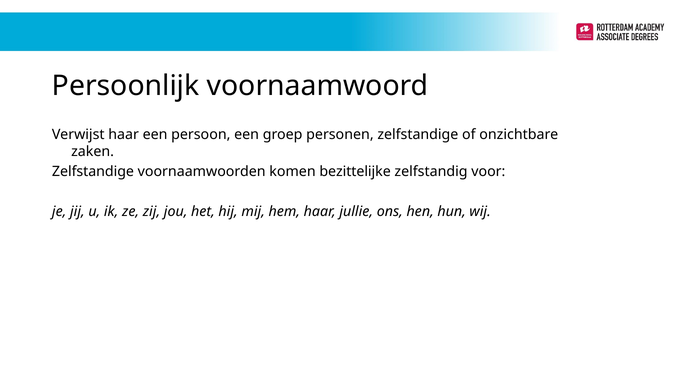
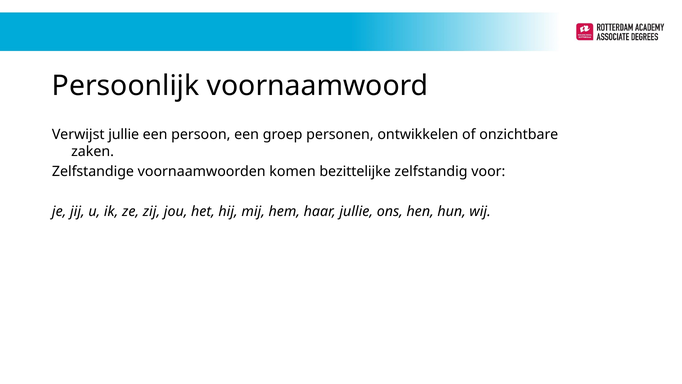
Verwijst haar: haar -> jullie
personen zelfstandige: zelfstandige -> ontwikkelen
